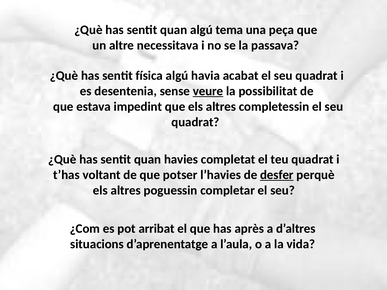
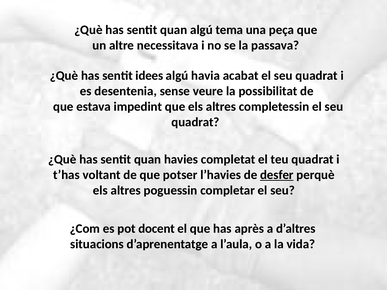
física: física -> idees
veure underline: present -> none
arribat: arribat -> docent
